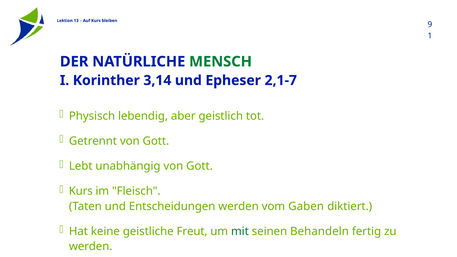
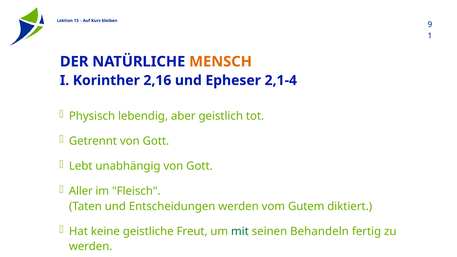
MENSCH colour: green -> orange
3,14: 3,14 -> 2,16
2,1-7: 2,1-7 -> 2,1-4
Kurs at (81, 191): Kurs -> Aller
Gaben: Gaben -> Gutem
